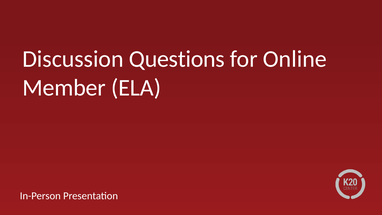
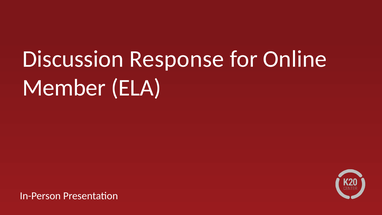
Questions: Questions -> Response
